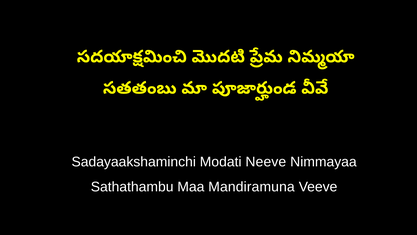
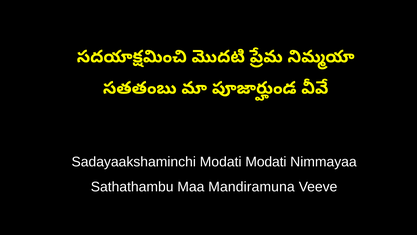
Modati Neeve: Neeve -> Modati
